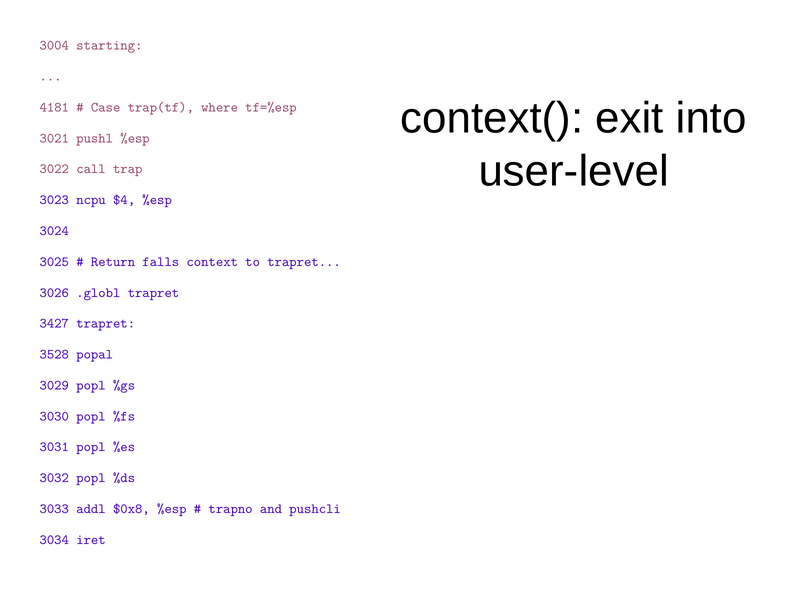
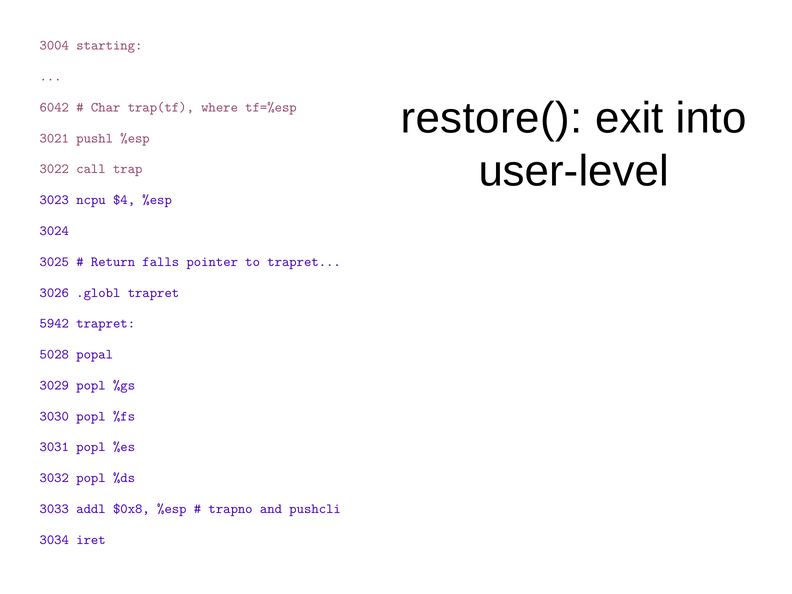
context(: context( -> restore(
4181: 4181 -> 6042
Case: Case -> Char
context: context -> pointer
3427: 3427 -> 5942
3528: 3528 -> 5028
